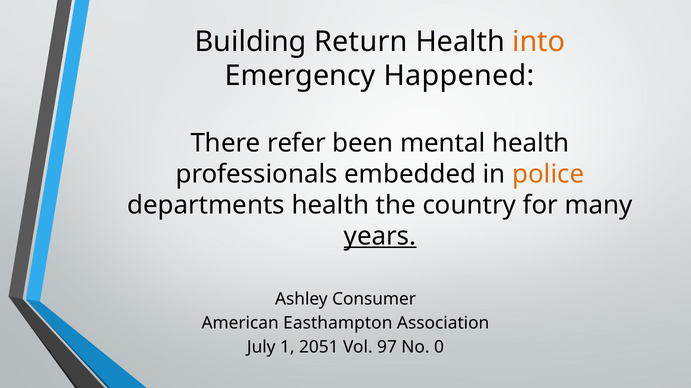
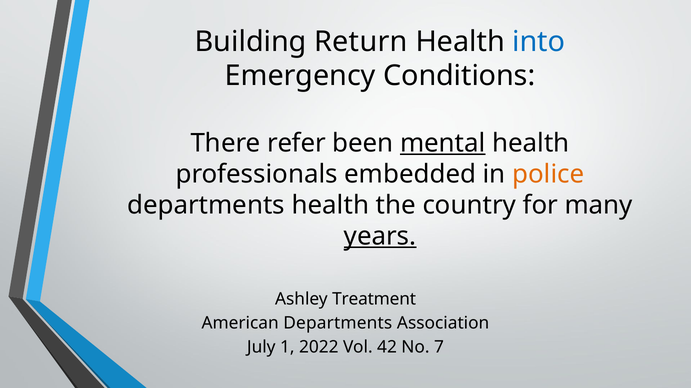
into colour: orange -> blue
Happened: Happened -> Conditions
mental underline: none -> present
Consumer: Consumer -> Treatment
American Easthampton: Easthampton -> Departments
2051: 2051 -> 2022
97: 97 -> 42
0: 0 -> 7
